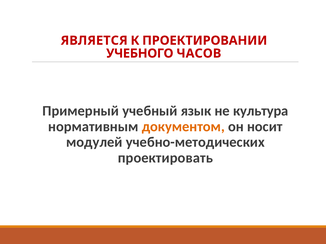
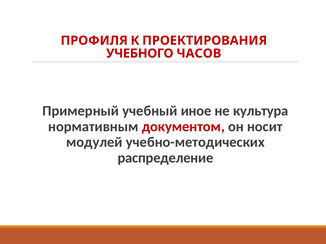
ЯВЛЯЕТСЯ: ЯВЛЯЕТСЯ -> ПРОФИЛЯ
ПРОЕКТИРОВАНИИ: ПРОЕКТИРОВАНИИ -> ПРОЕКТИРОВАНИЯ
язык: язык -> иное
документом colour: orange -> red
проектировать: проектировать -> распределение
